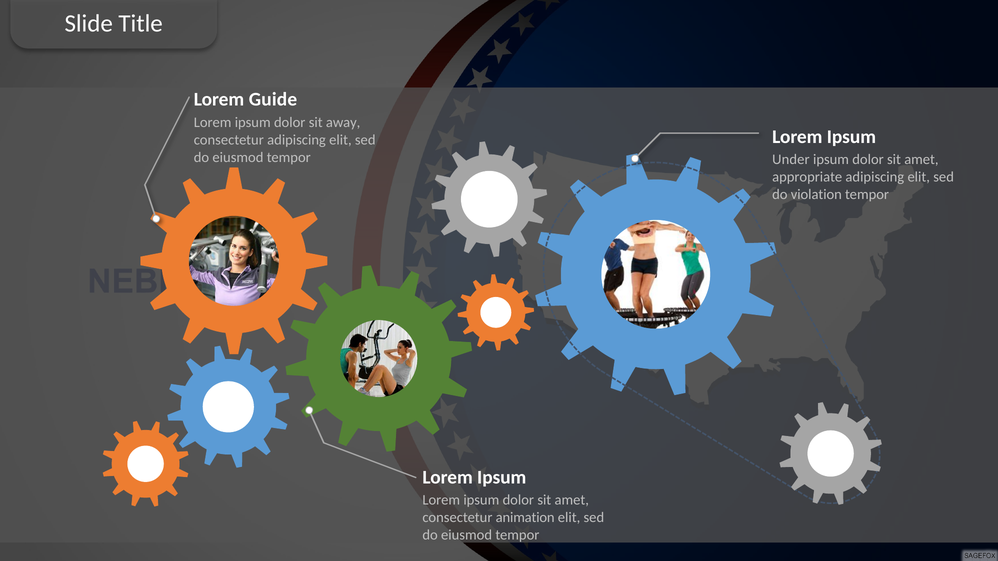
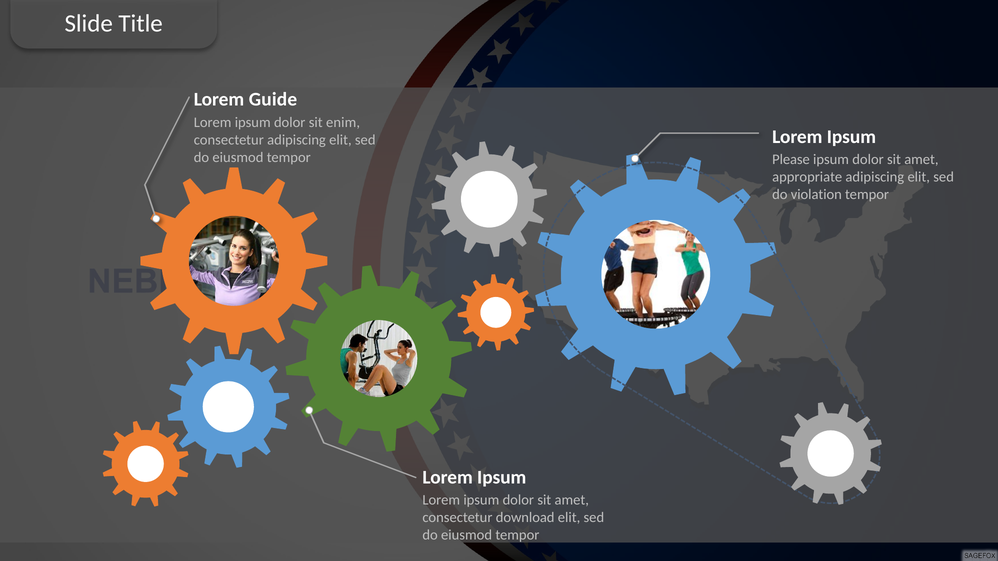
away: away -> enim
Under: Under -> Please
animation: animation -> download
